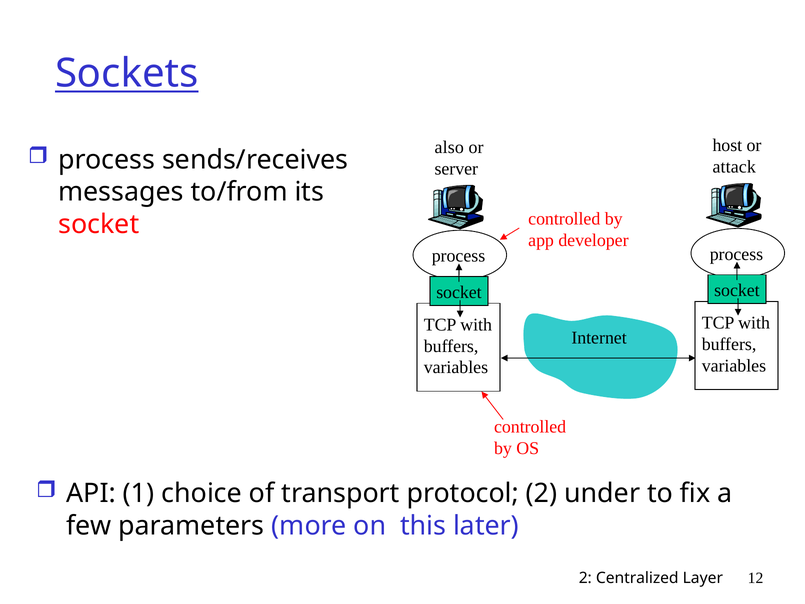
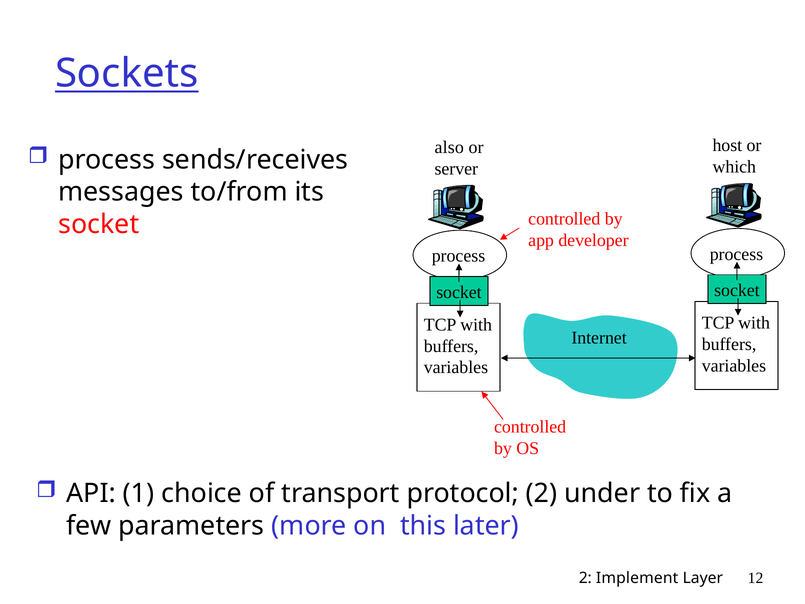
attack: attack -> which
Centralized: Centralized -> Implement
